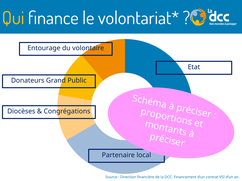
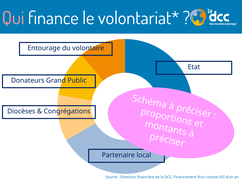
Qui colour: yellow -> pink
